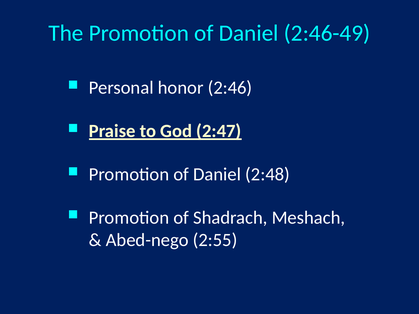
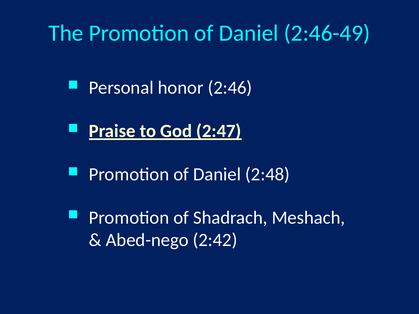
2:55: 2:55 -> 2:42
